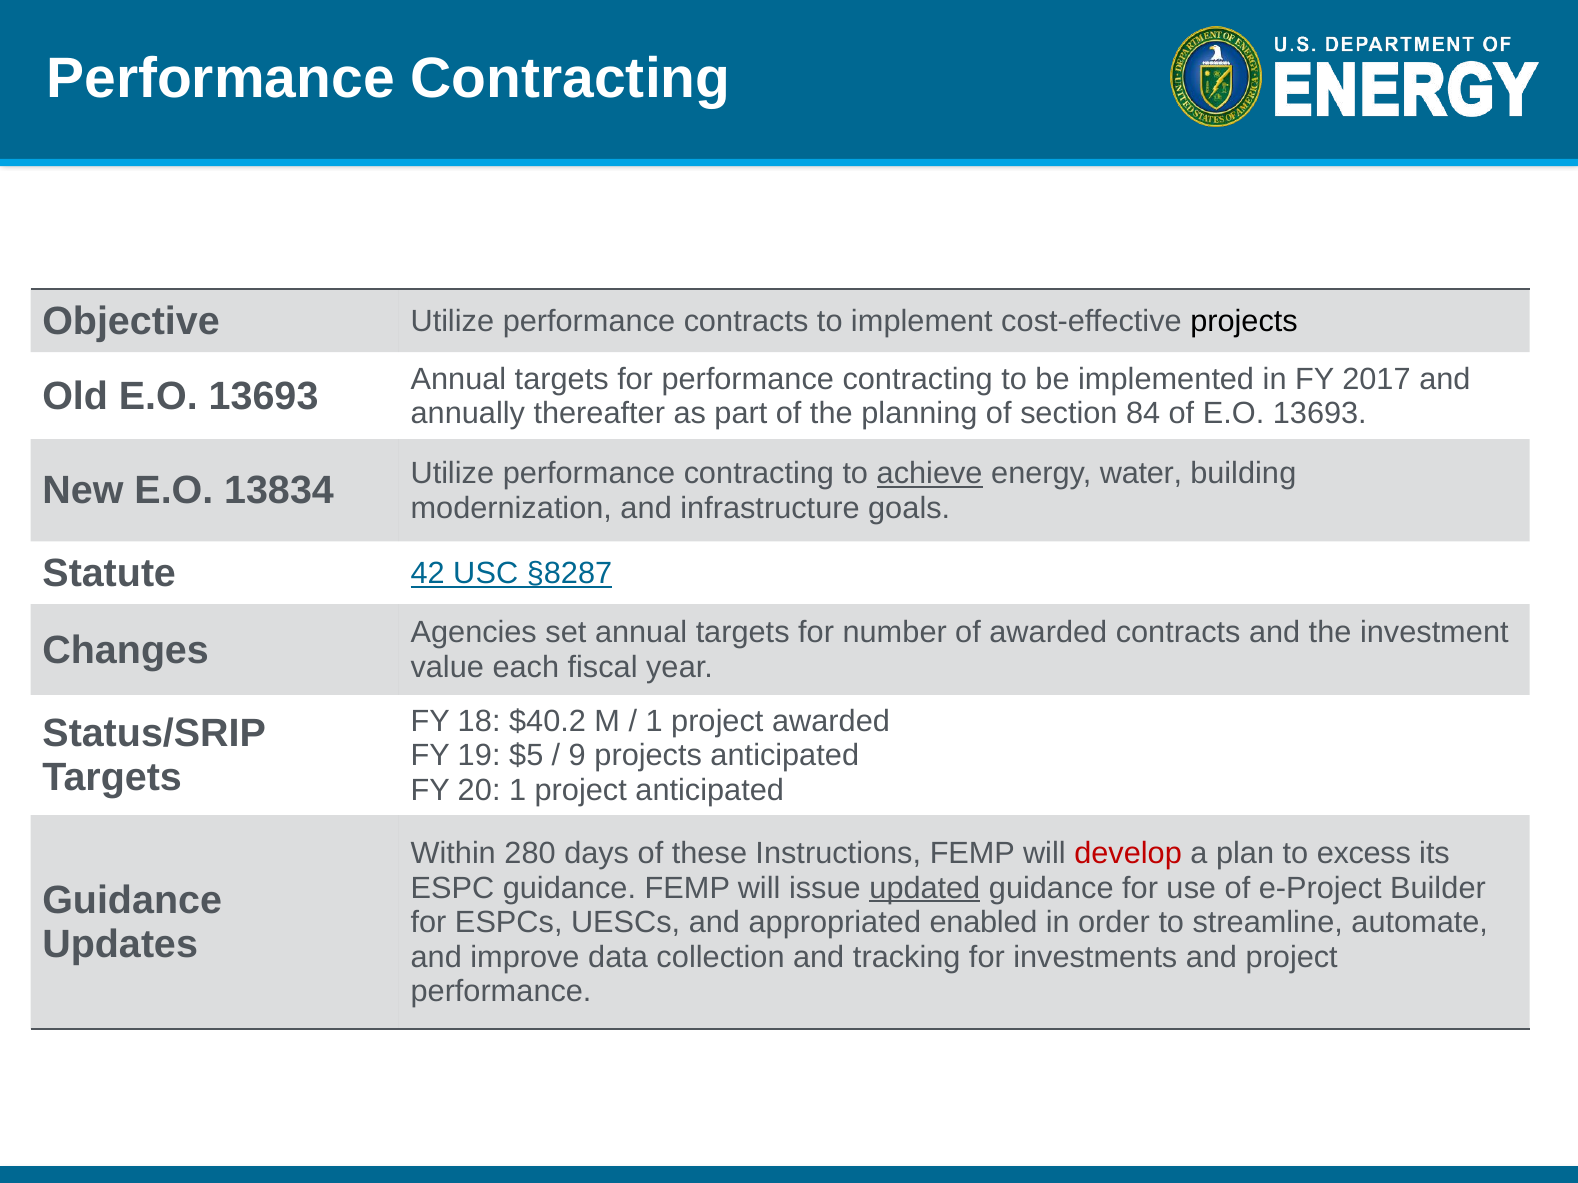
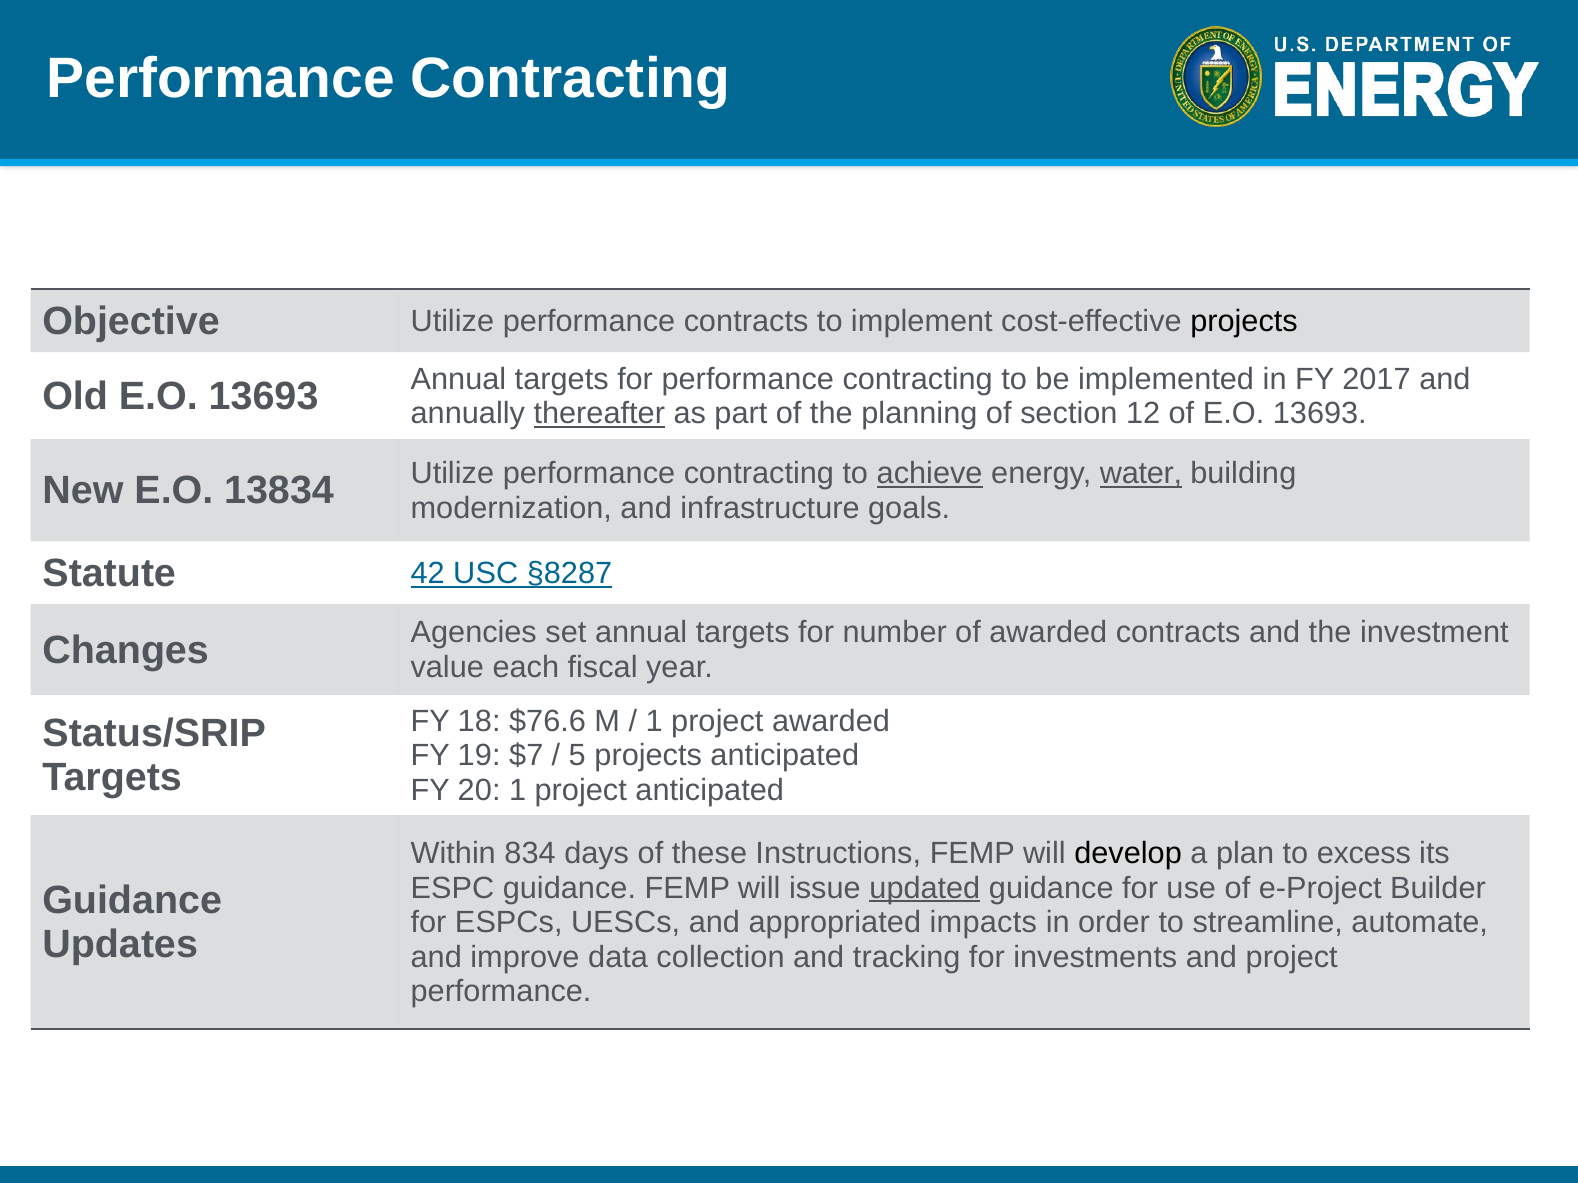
thereafter underline: none -> present
84: 84 -> 12
water underline: none -> present
$40.2: $40.2 -> $76.6
$5: $5 -> $7
9: 9 -> 5
280: 280 -> 834
develop colour: red -> black
enabled: enabled -> impacts
